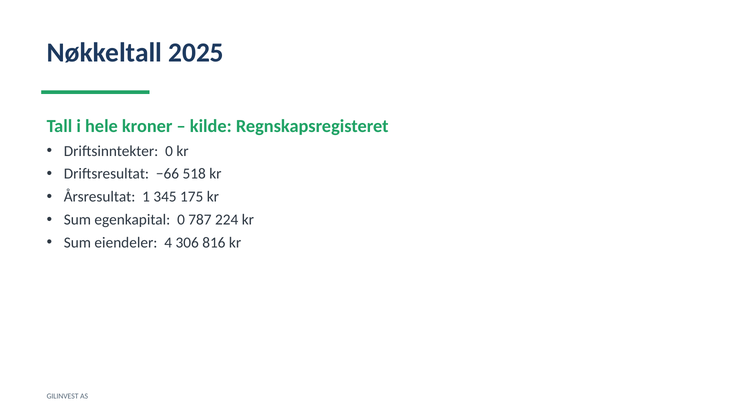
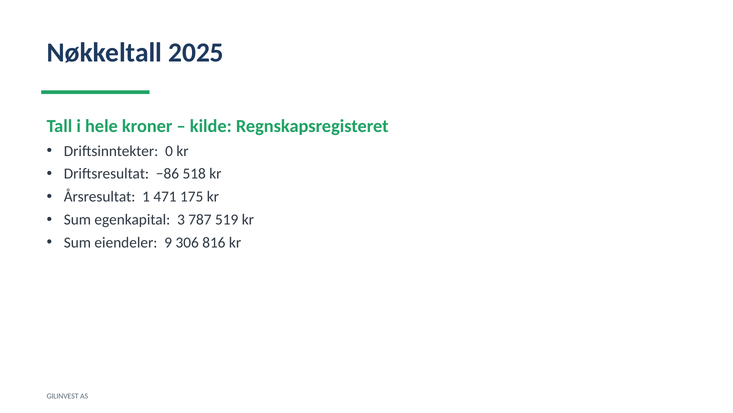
−66: −66 -> −86
345: 345 -> 471
egenkapital 0: 0 -> 3
224: 224 -> 519
4: 4 -> 9
